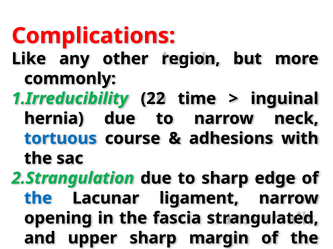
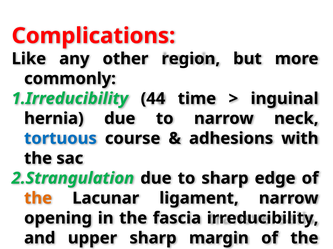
22: 22 -> 44
the at (38, 199) colour: blue -> orange
strangulated: strangulated -> irreducibility
